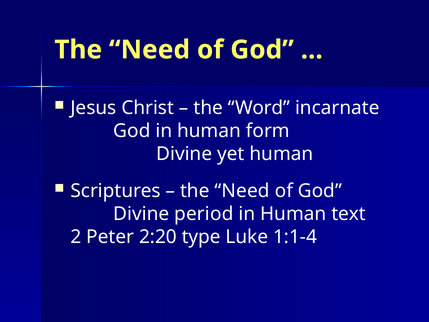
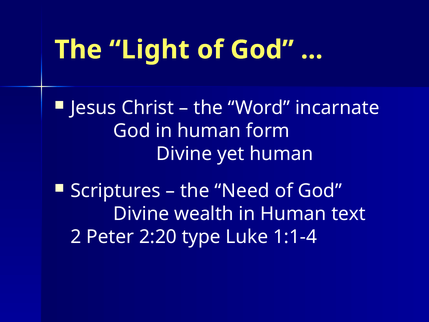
Need at (149, 50): Need -> Light
period: period -> wealth
